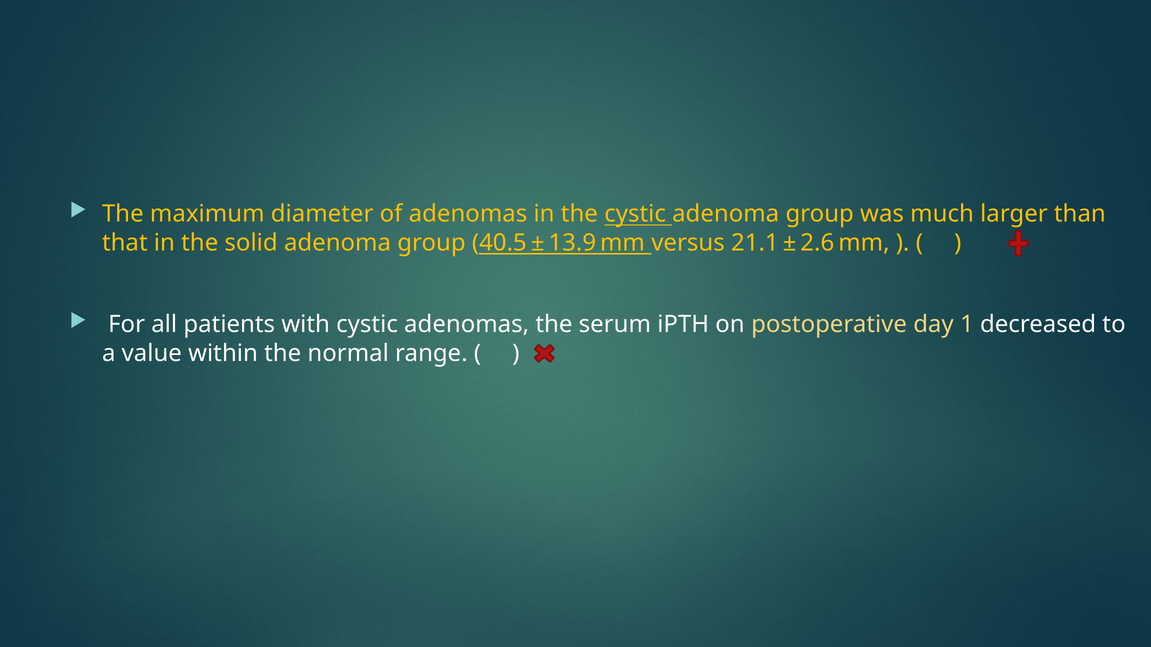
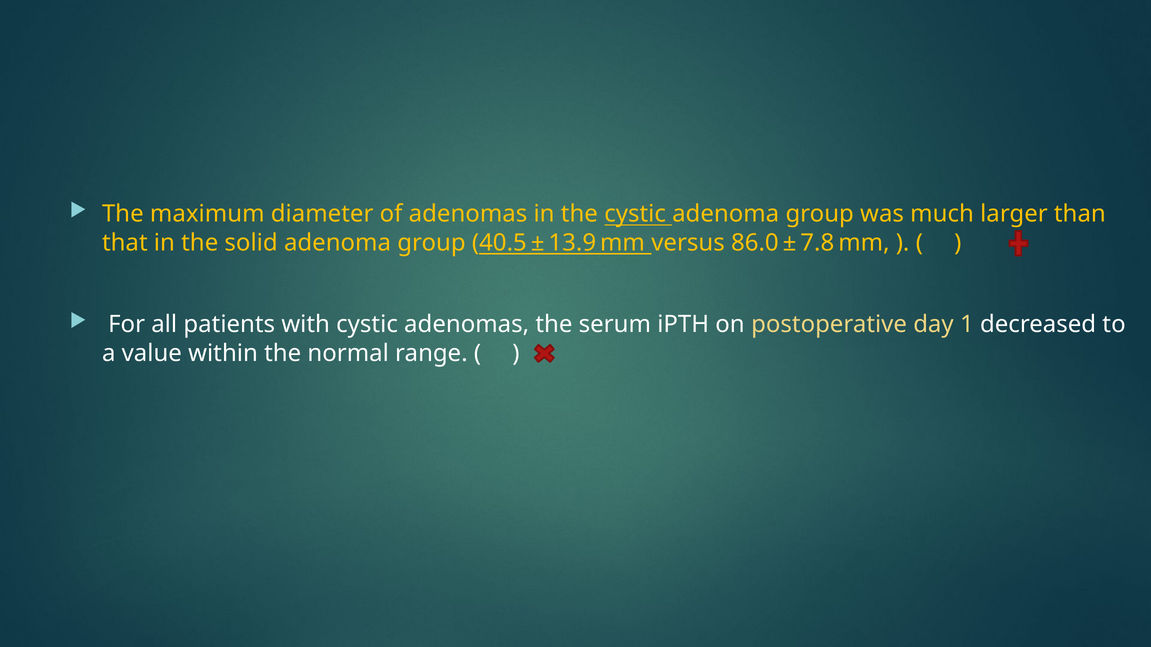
21.1: 21.1 -> 86.0
2.6: 2.6 -> 7.8
